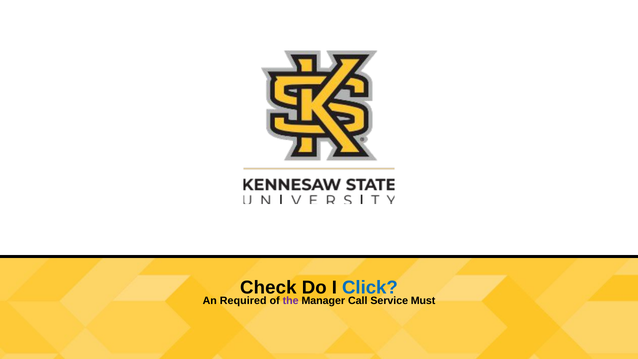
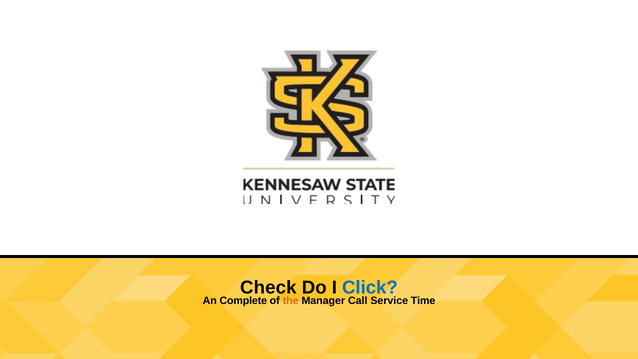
Required: Required -> Complete
the colour: purple -> orange
Must: Must -> Time
